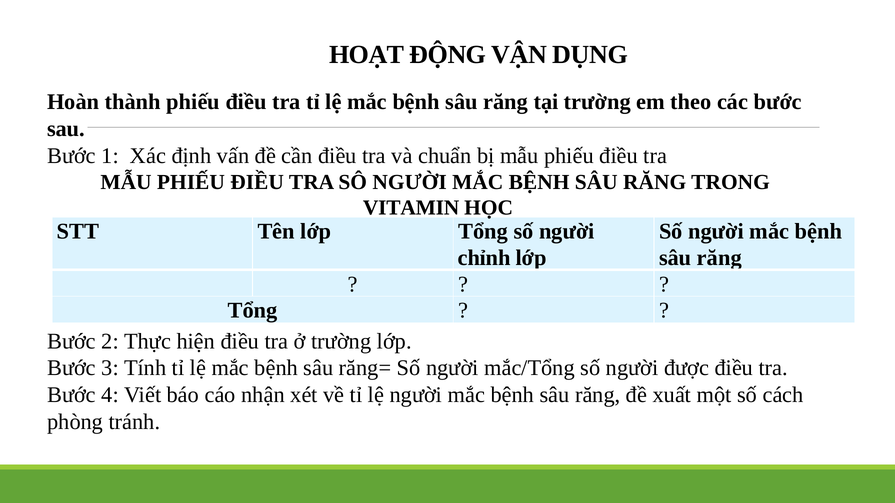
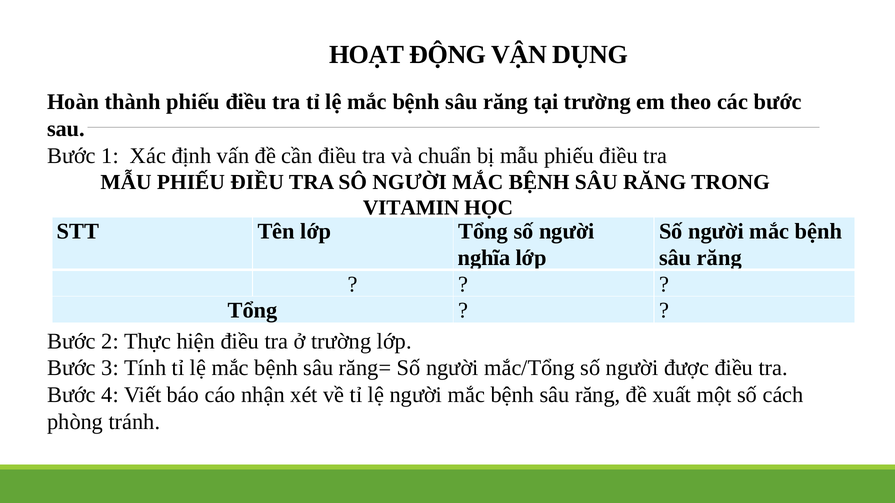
chỉnh: chỉnh -> nghĩa
